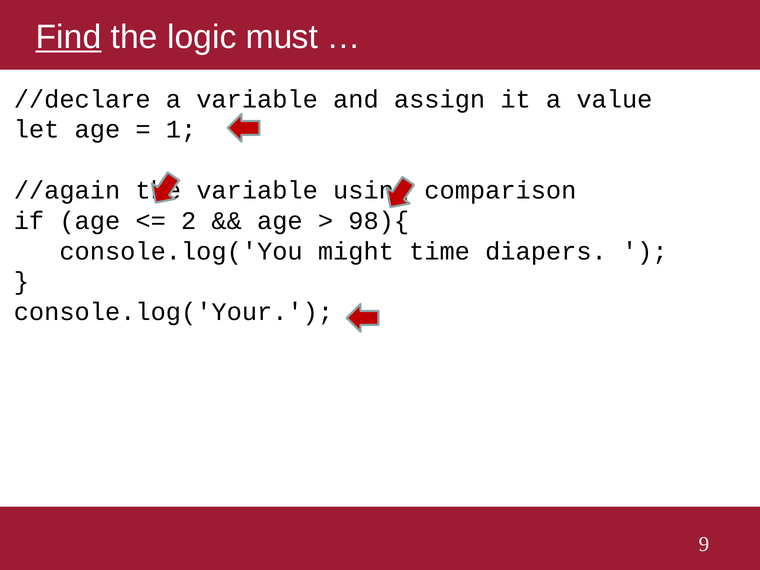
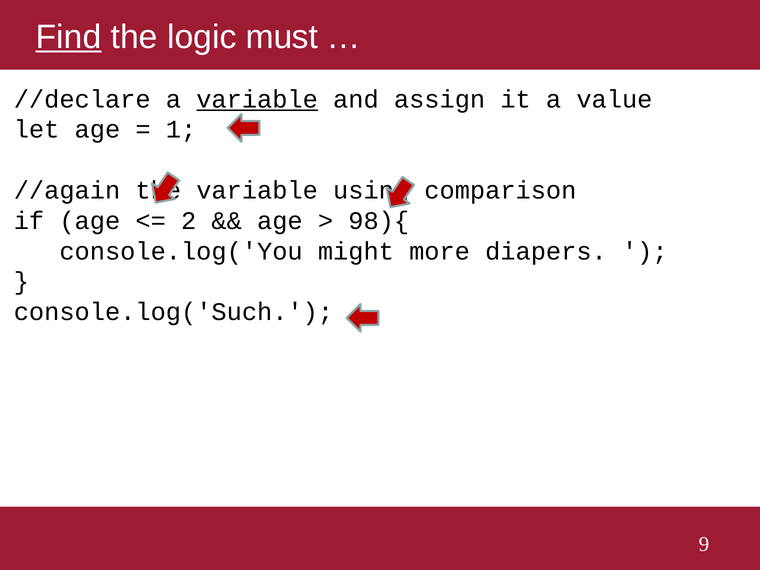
variable at (257, 99) underline: none -> present
time: time -> more
console.log('Your: console.log('Your -> console.log('Such
